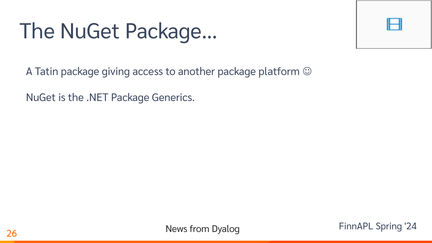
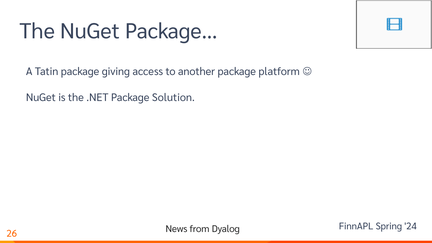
Generics: Generics -> Solution
